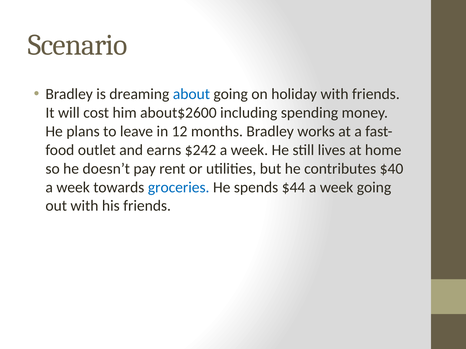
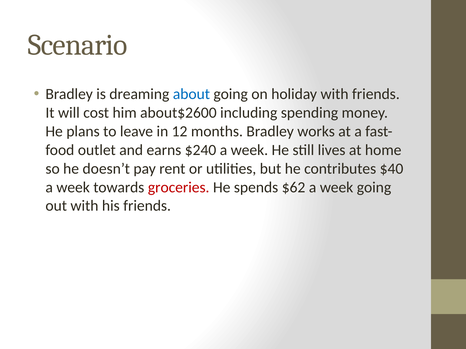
$242: $242 -> $240
groceries colour: blue -> red
$44: $44 -> $62
